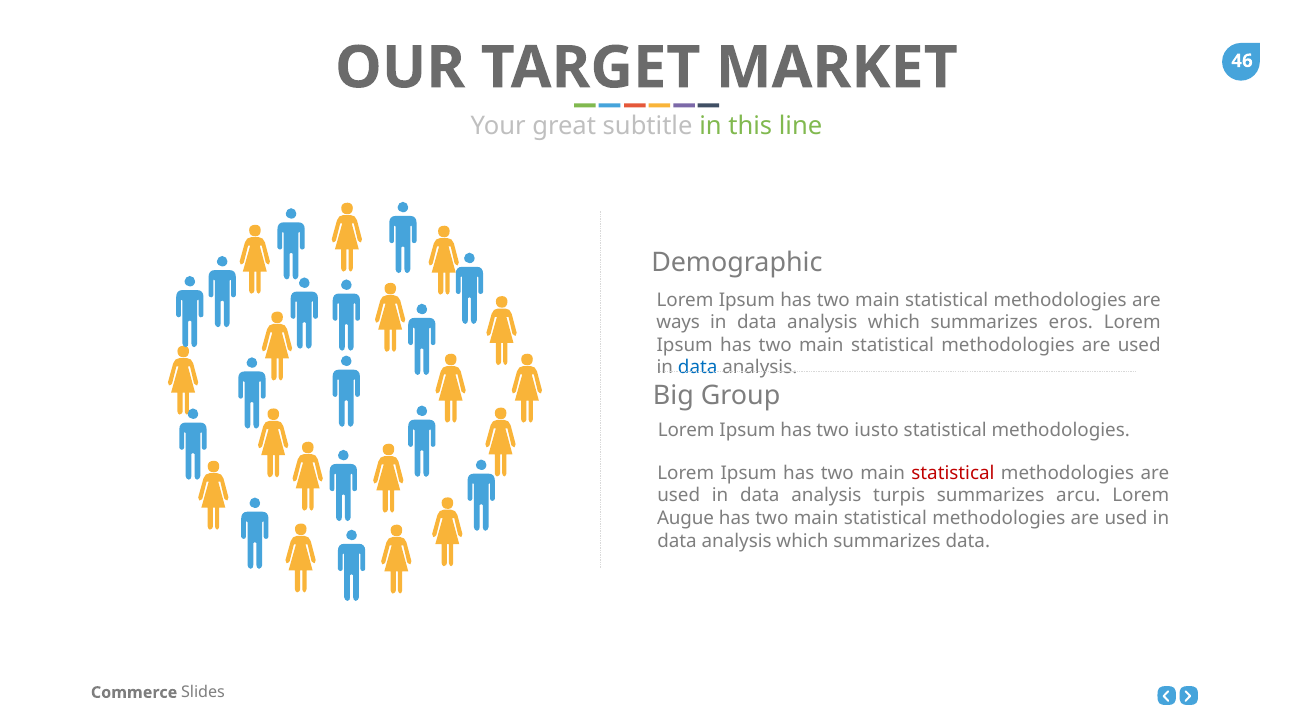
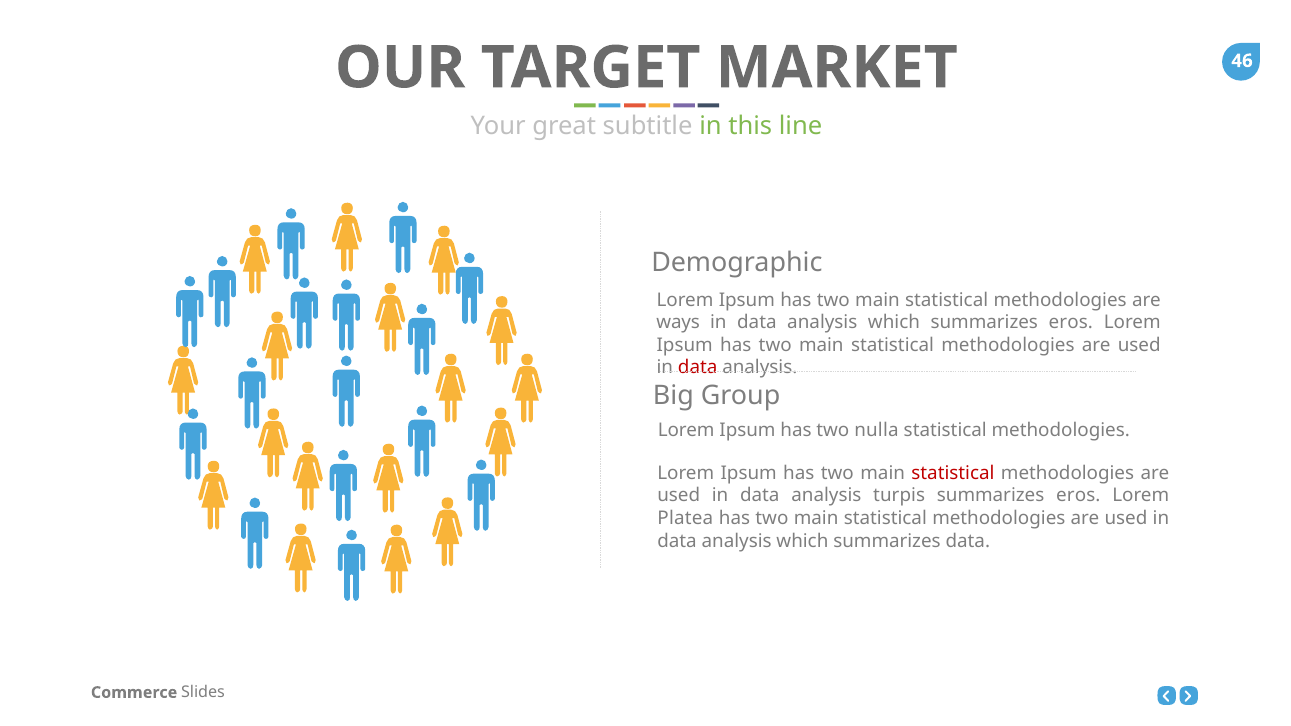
data at (698, 368) colour: blue -> red
iusto: iusto -> nulla
arcu at (1078, 496): arcu -> eros
Augue: Augue -> Platea
